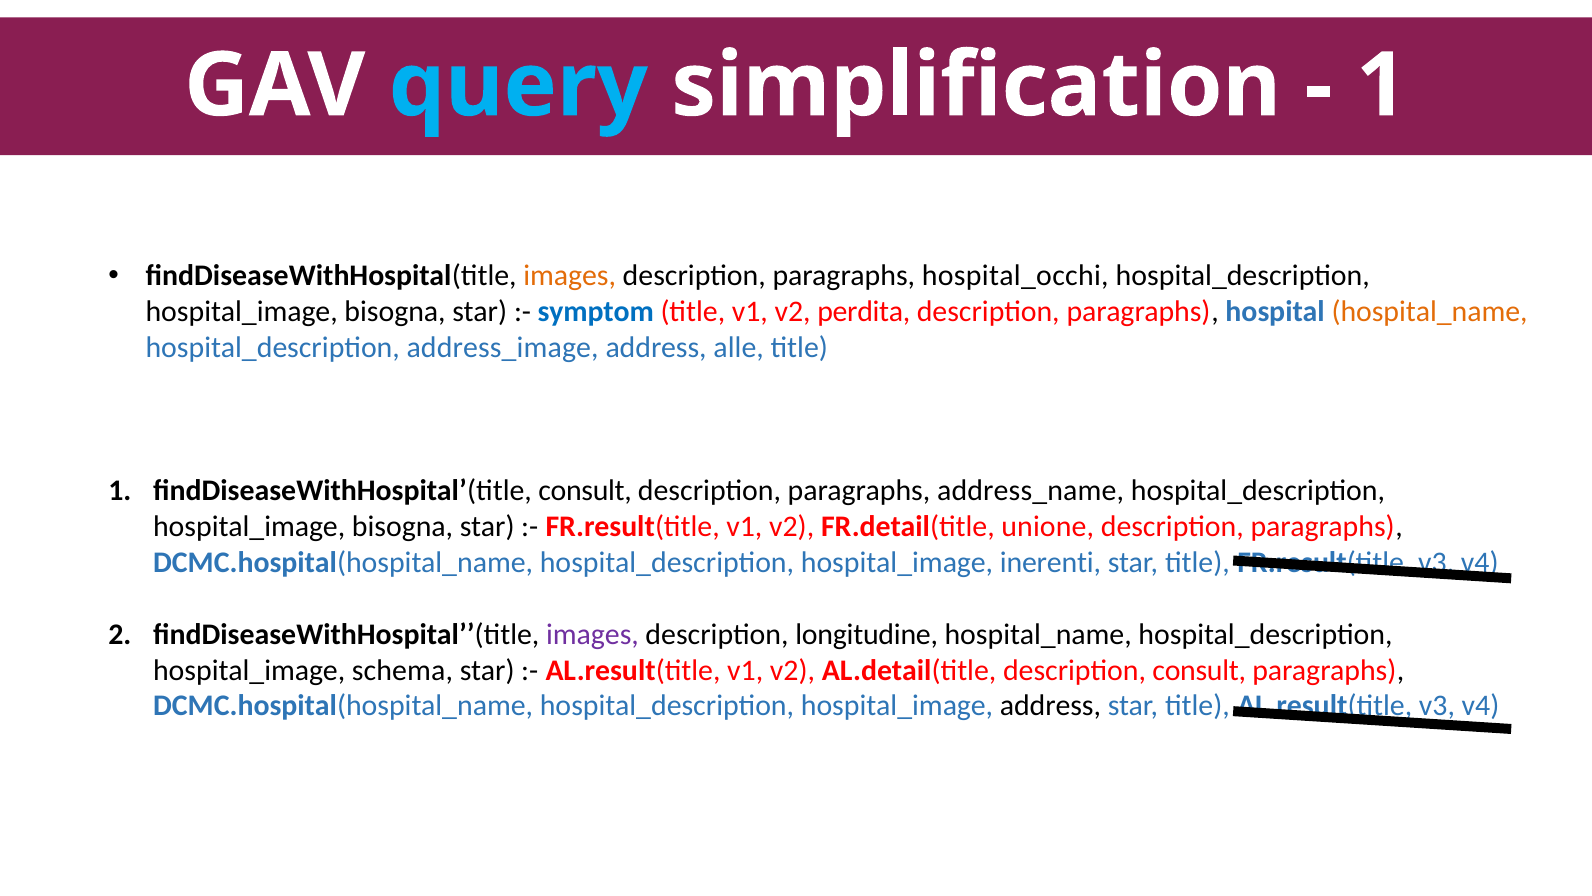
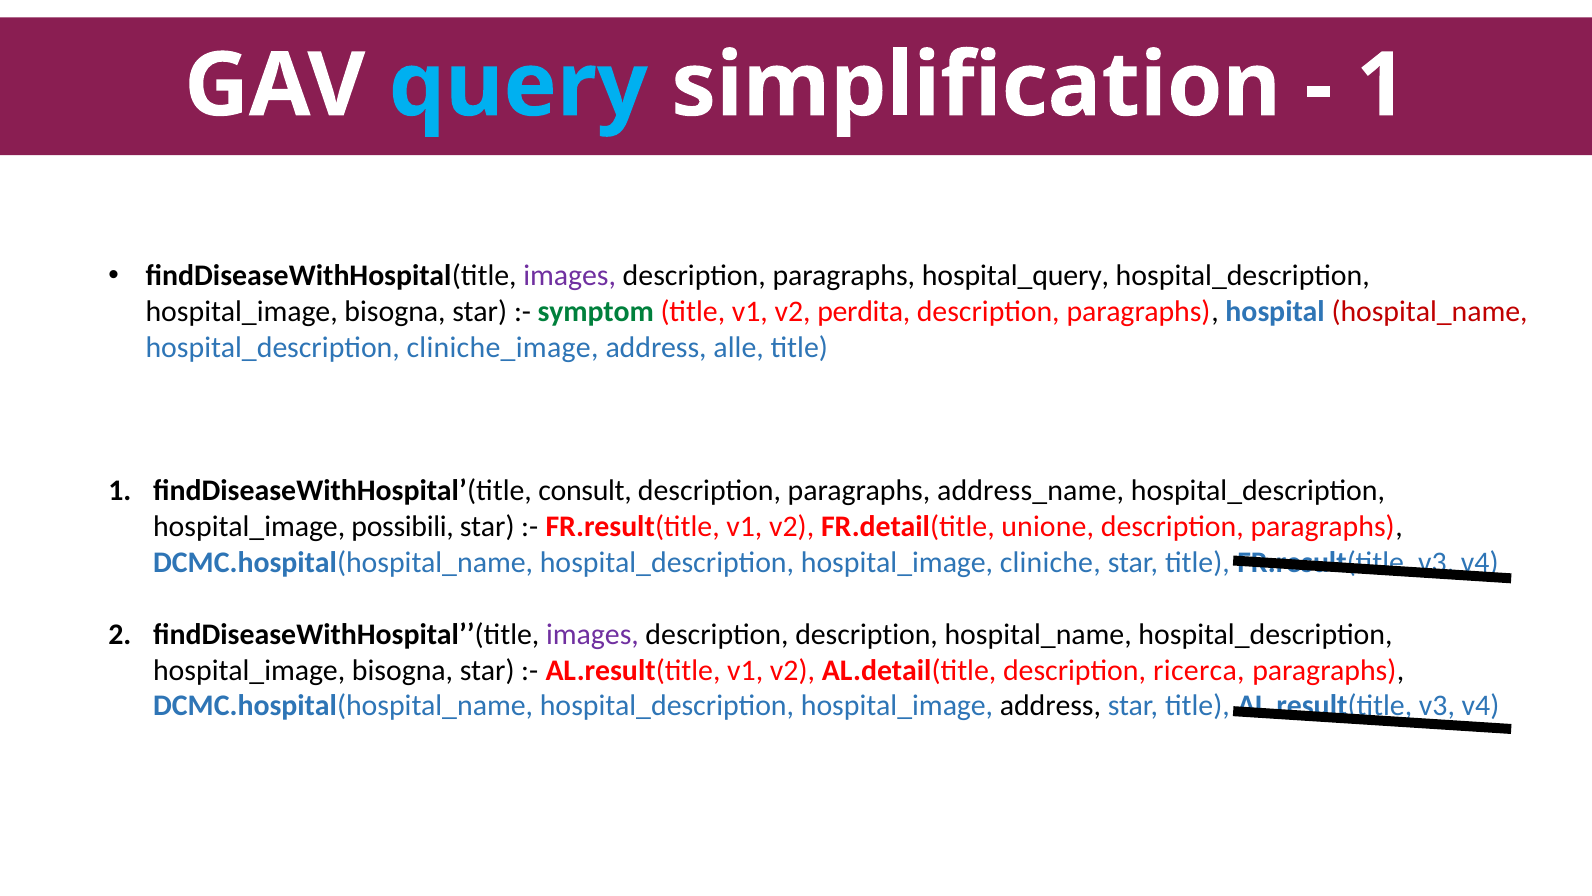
images at (570, 276) colour: orange -> purple
hospital_occhi: hospital_occhi -> hospital_query
symptom colour: blue -> green
hospital_name at (1430, 312) colour: orange -> red
address_image: address_image -> cliniche_image
bisogna at (403, 527): bisogna -> possibili
inerenti: inerenti -> cliniche
description longitudine: longitudine -> description
schema at (402, 670): schema -> bisogna
description consult: consult -> ricerca
